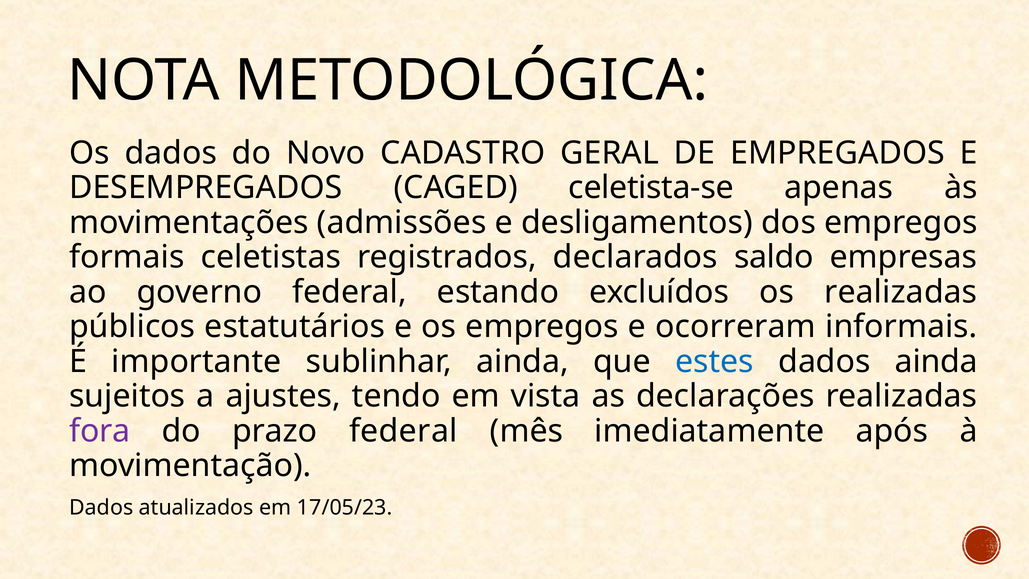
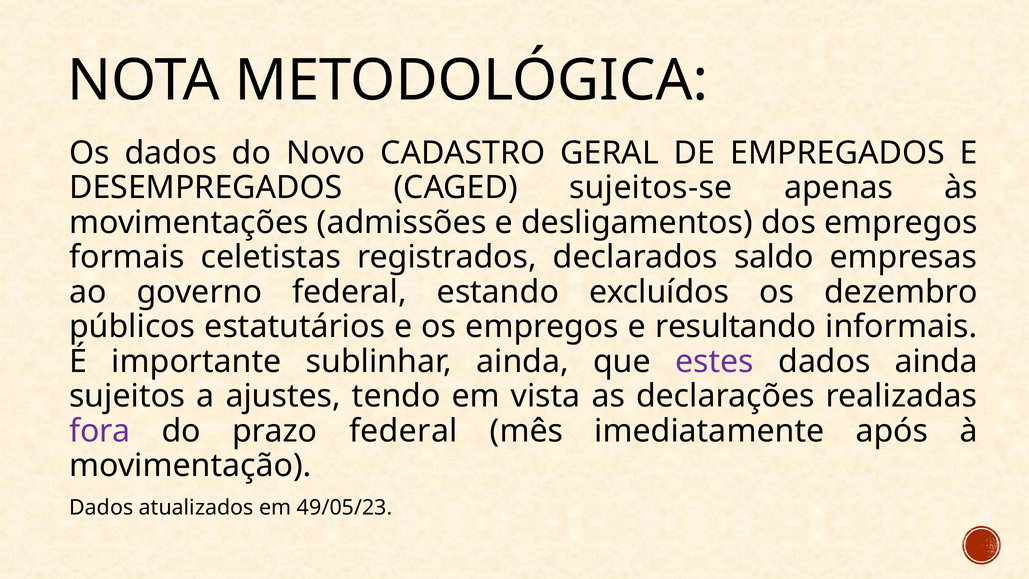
celetista-se: celetista-se -> sujeitos-se
os realizadas: realizadas -> dezembro
ocorreram: ocorreram -> resultando
estes colour: blue -> purple
17/05/23: 17/05/23 -> 49/05/23
